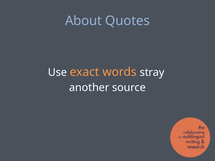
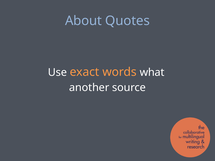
stray: stray -> what
